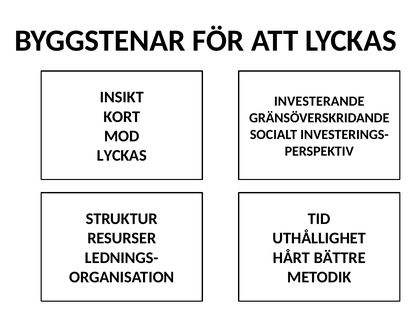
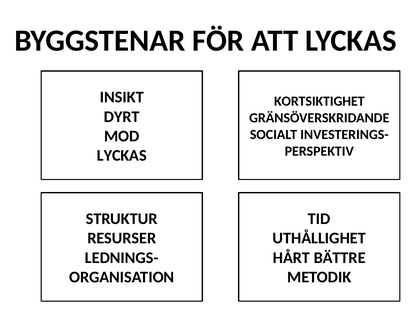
INVESTERANDE: INVESTERANDE -> KORTSIKTIGHET
KORT: KORT -> DYRT
